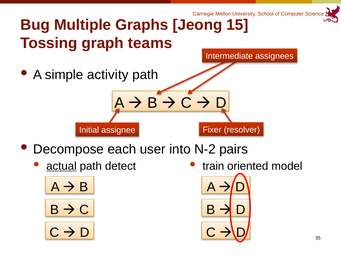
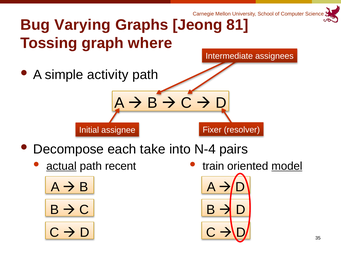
Multiple: Multiple -> Varying
15: 15 -> 81
teams: teams -> where
user: user -> take
N-2: N-2 -> N-4
detect: detect -> recent
model underline: none -> present
